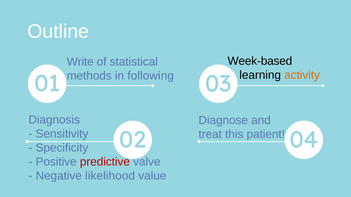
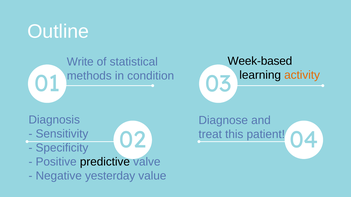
following: following -> condition
predictive colour: red -> black
likelihood: likelihood -> yesterday
